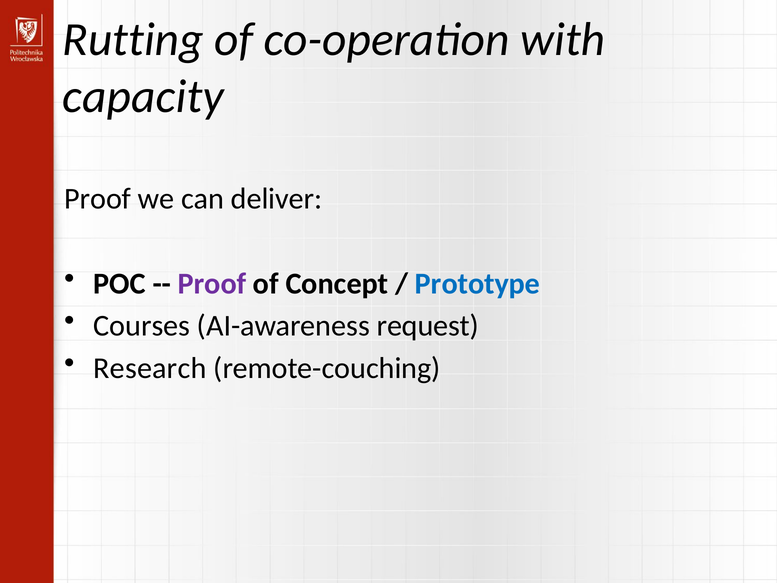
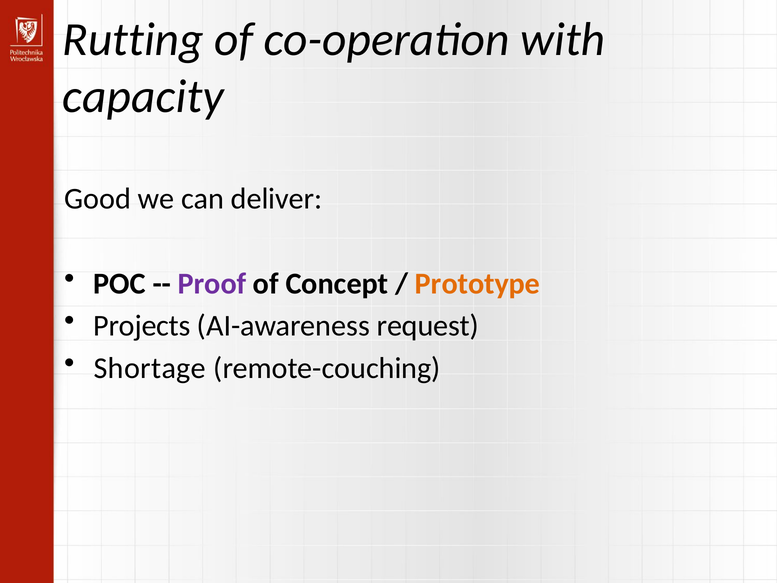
Proof at (98, 199): Proof -> Good
Prototype colour: blue -> orange
Courses: Courses -> Projects
Research: Research -> Shortage
